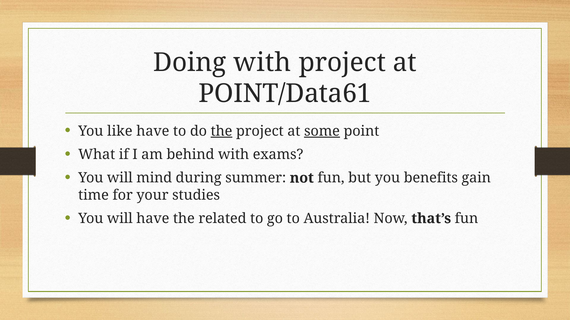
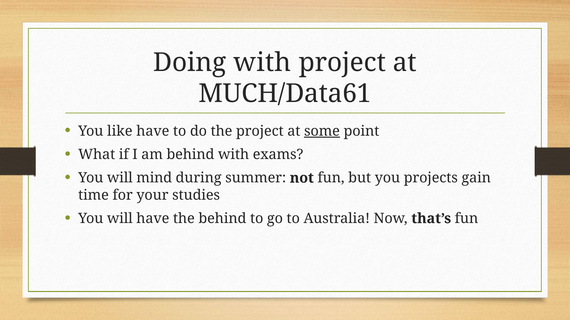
POINT/Data61: POINT/Data61 -> MUCH/Data61
the at (222, 131) underline: present -> none
benefits: benefits -> projects
the related: related -> behind
